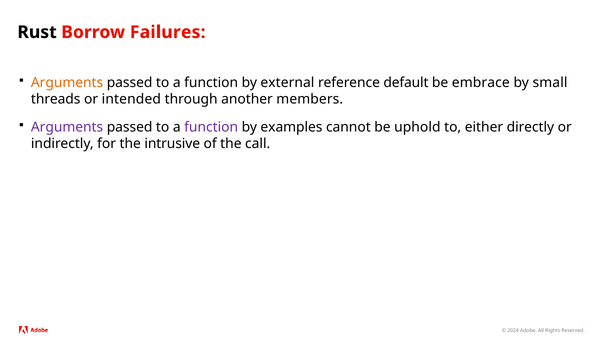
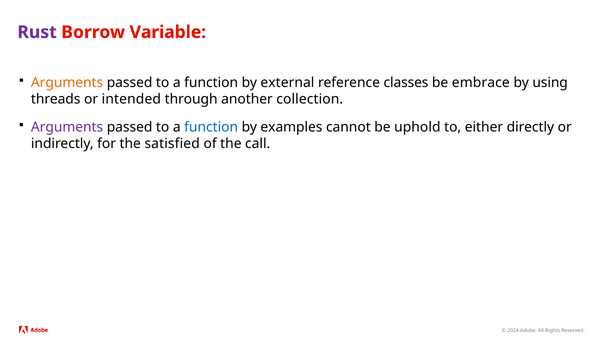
Rust colour: black -> purple
Failures: Failures -> Variable
default: default -> classes
small: small -> using
members: members -> collection
function at (211, 127) colour: purple -> blue
intrusive: intrusive -> satisfied
